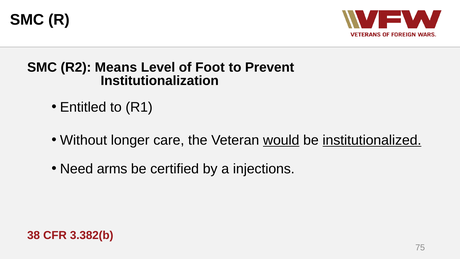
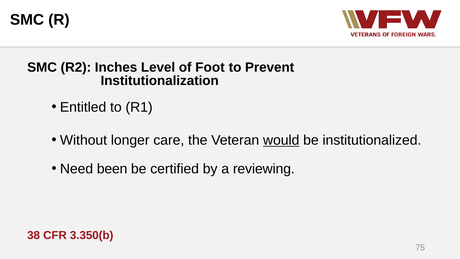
Means: Means -> Inches
institutionalized underline: present -> none
arms: arms -> been
injections: injections -> reviewing
3.382(b: 3.382(b -> 3.350(b
